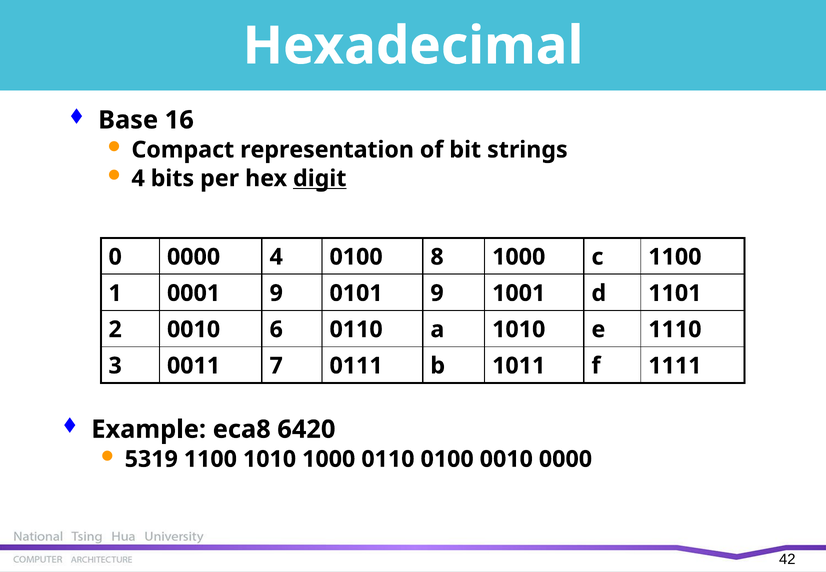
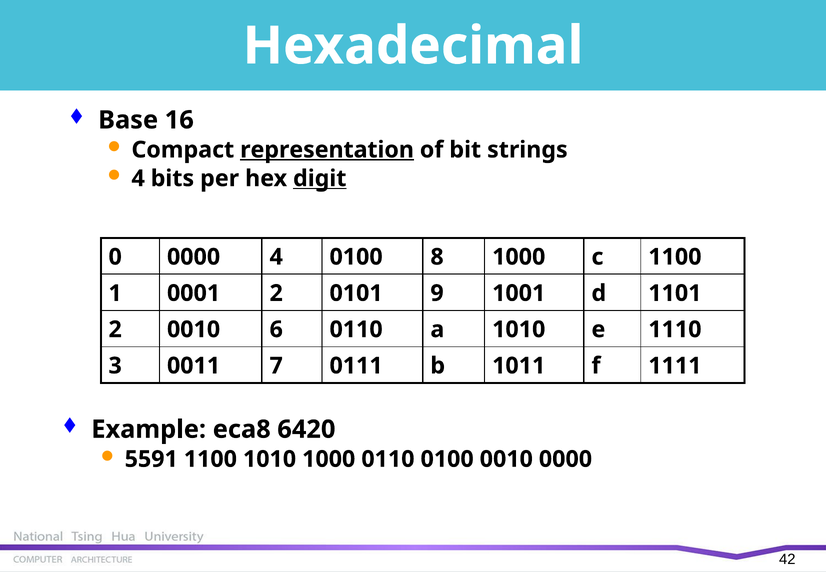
representation underline: none -> present
0001 9: 9 -> 2
5319: 5319 -> 5591
